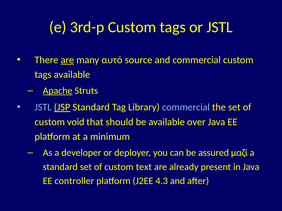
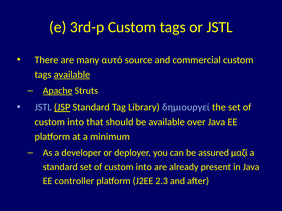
are at (67, 60) underline: present -> none
available at (72, 75) underline: none -> present
Library commercial: commercial -> δημιουργεί
void at (76, 122): void -> into
text at (144, 167): text -> into
4.3: 4.3 -> 2.3
